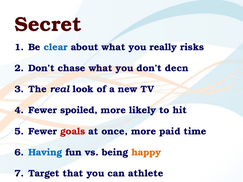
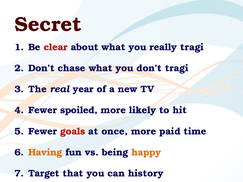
clear colour: blue -> red
really risks: risks -> tragi
don’t decn: decn -> tragi
look: look -> year
Having colour: blue -> orange
athlete: athlete -> history
